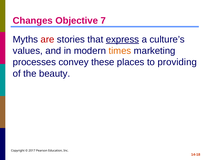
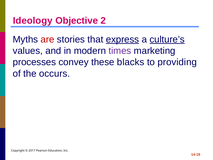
Changes: Changes -> Ideology
7: 7 -> 2
culture’s underline: none -> present
times colour: orange -> purple
places: places -> blacks
beauty: beauty -> occurs
